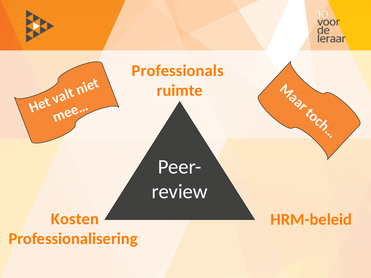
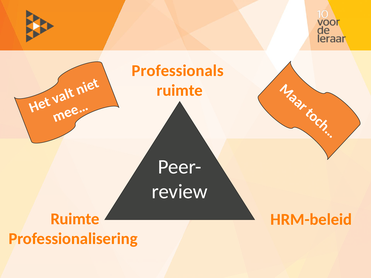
Kosten at (75, 219): Kosten -> Ruimte
